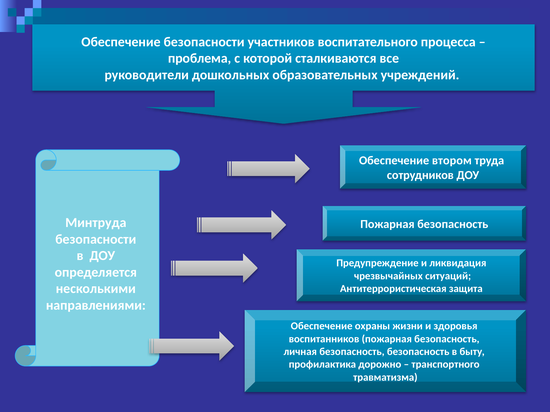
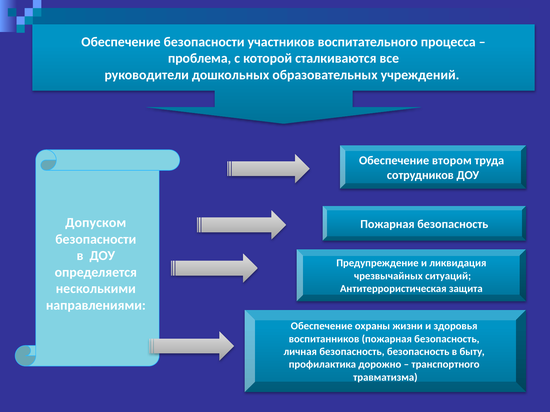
Минтруда: Минтруда -> Допуском
